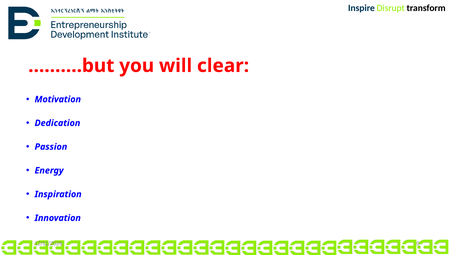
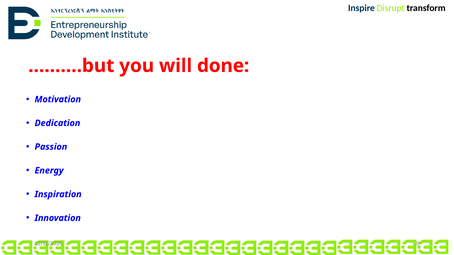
clear: clear -> done
